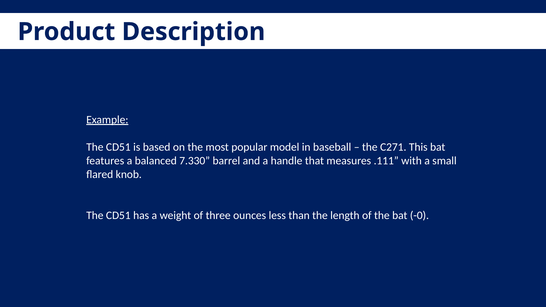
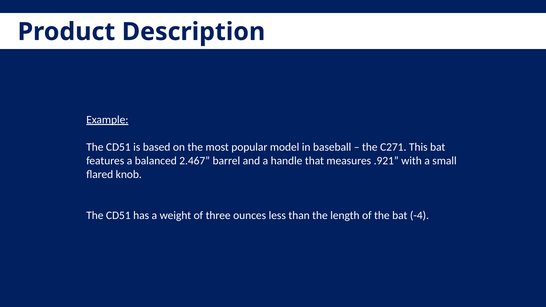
7.330: 7.330 -> 2.467
.111: .111 -> .921
-0: -0 -> -4
